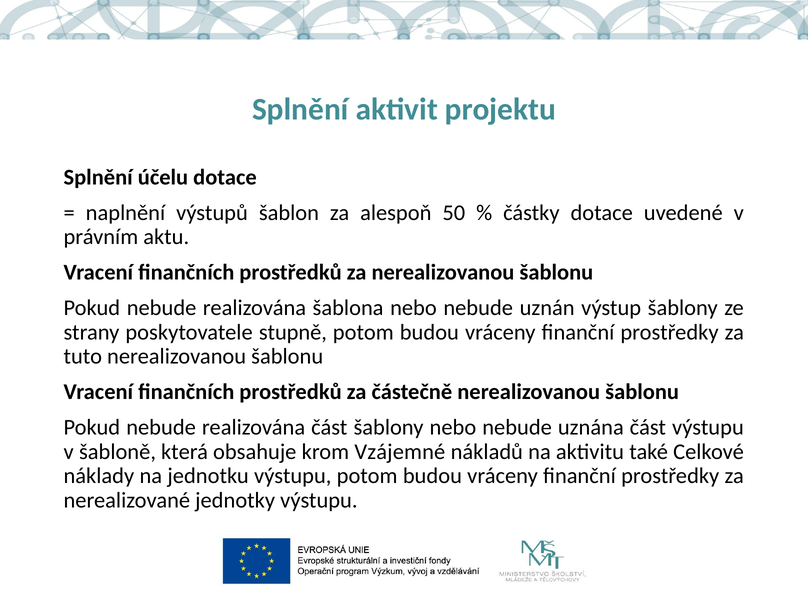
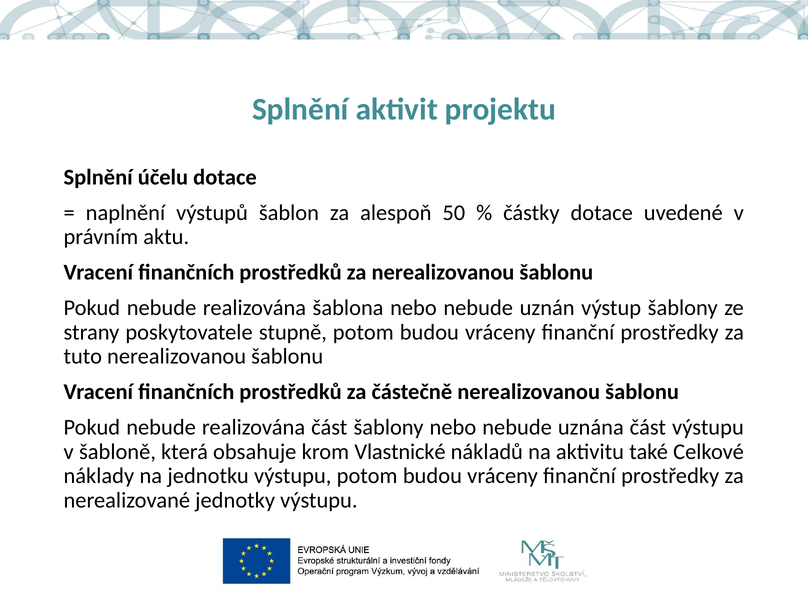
Vzájemné: Vzájemné -> Vlastnické
